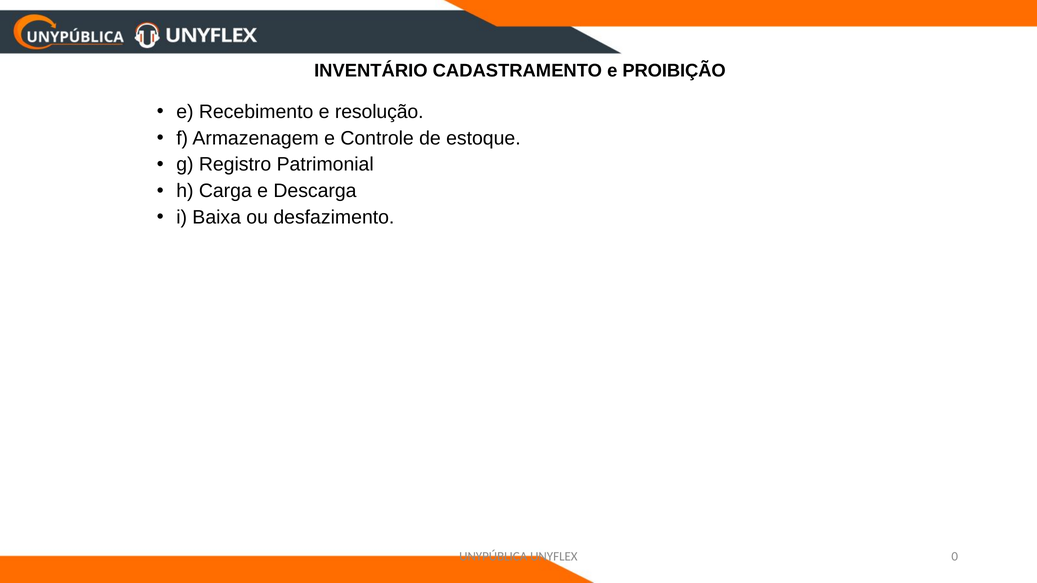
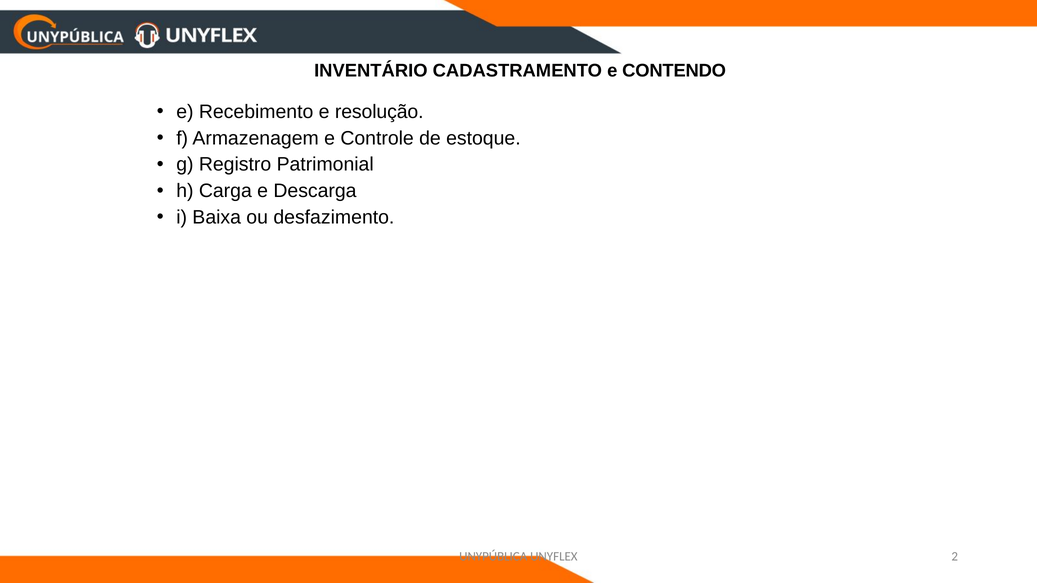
PROIBIÇÃO: PROIBIÇÃO -> CONTENDO
0: 0 -> 2
